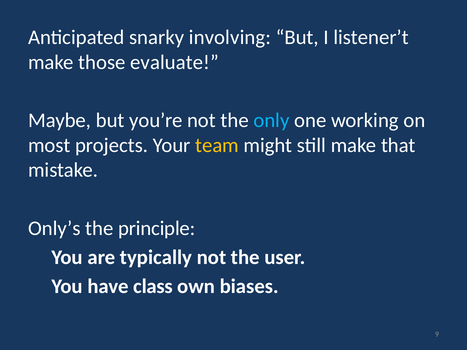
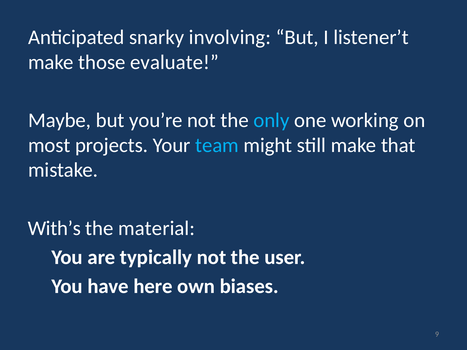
team colour: yellow -> light blue
Only’s: Only’s -> With’s
principle: principle -> material
class: class -> here
